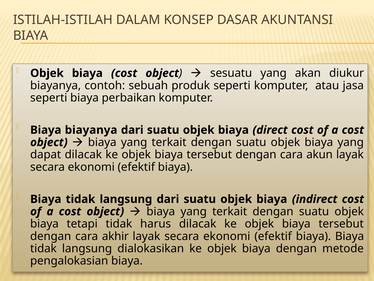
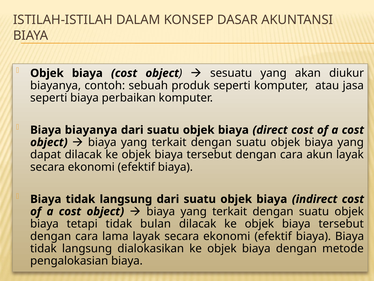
harus: harus -> bulan
akhir: akhir -> lama
